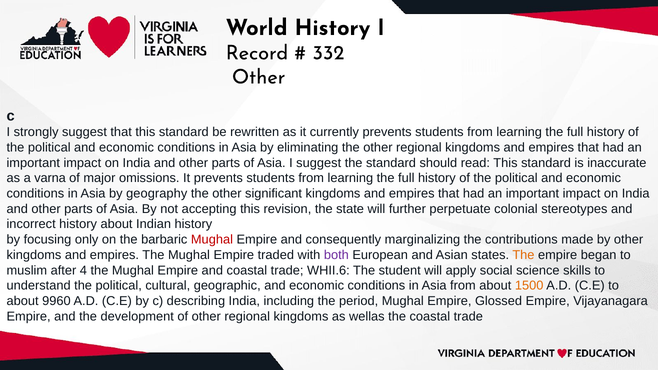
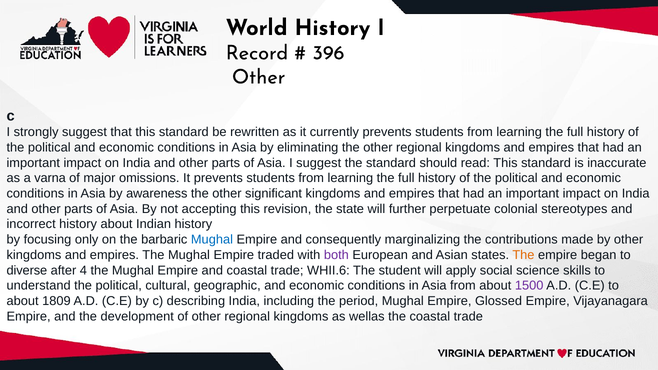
332: 332 -> 396
geography: geography -> awareness
Mughal at (212, 240) colour: red -> blue
muslim: muslim -> diverse
1500 colour: orange -> purple
9960: 9960 -> 1809
